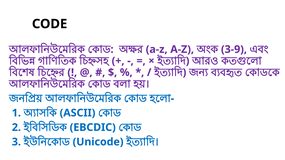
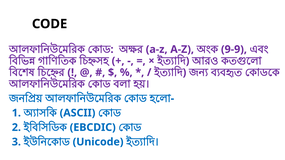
3-9: 3-9 -> 9-9
